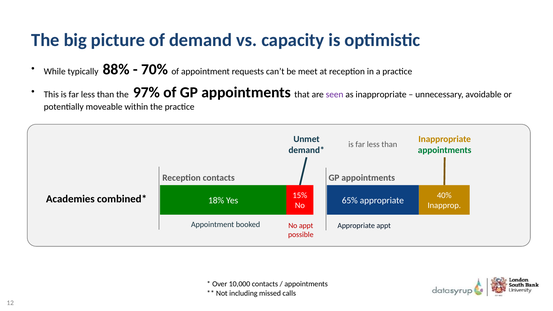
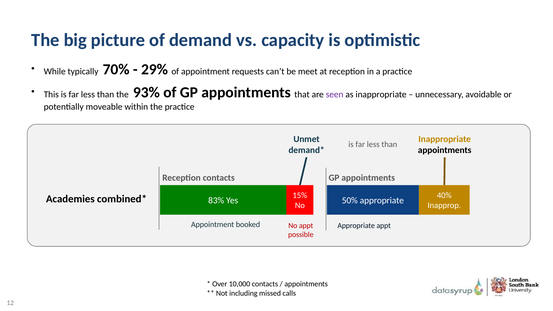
88%: 88% -> 70%
70%: 70% -> 29%
97%: 97% -> 93%
appointments at (445, 150) colour: green -> black
18%: 18% -> 83%
65%: 65% -> 50%
